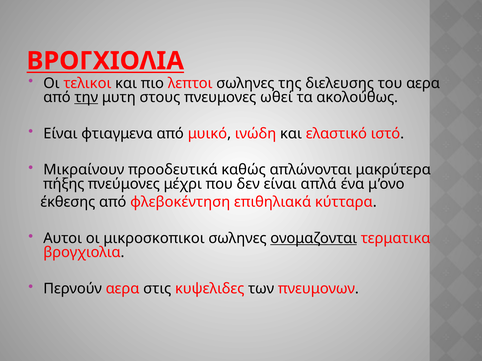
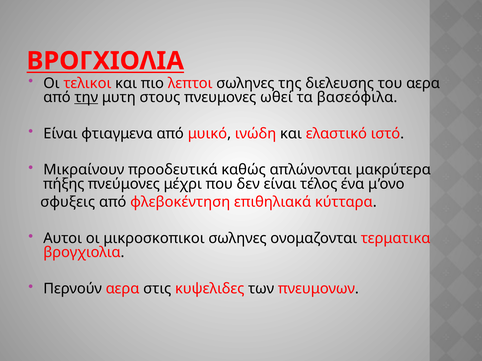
ακολούθως: ακολούθως -> βασεόφιλα
απλά: απλά -> τέλος
έκθεσης: έκθεσης -> σφυξεις
ονομαζονται underline: present -> none
